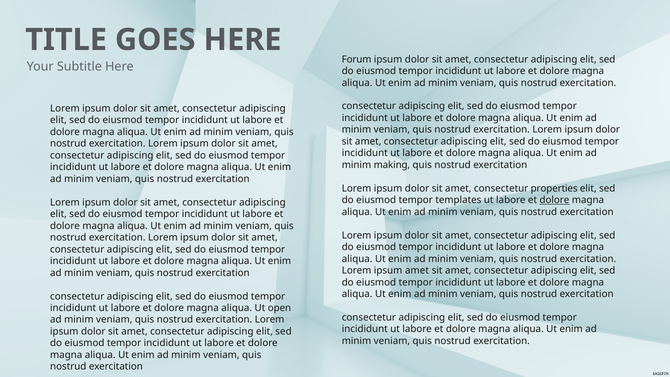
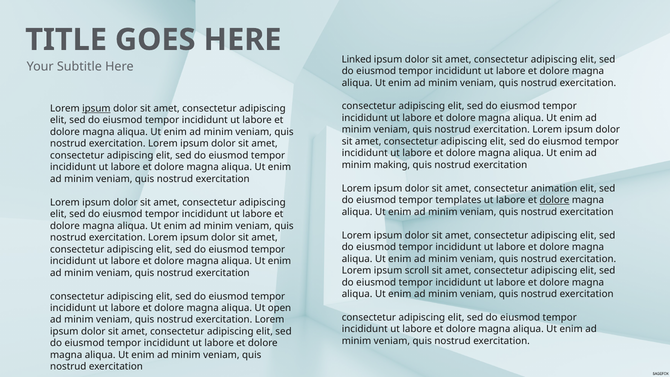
Forum: Forum -> Linked
ipsum at (96, 108) underline: none -> present
properties: properties -> animation
ipsum amet: amet -> scroll
